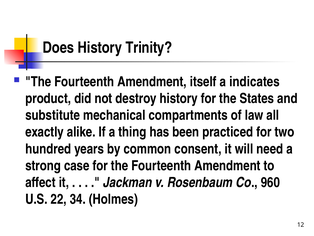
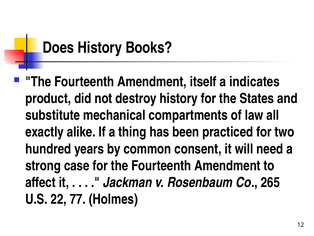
Trinity: Trinity -> Books
960: 960 -> 265
34: 34 -> 77
